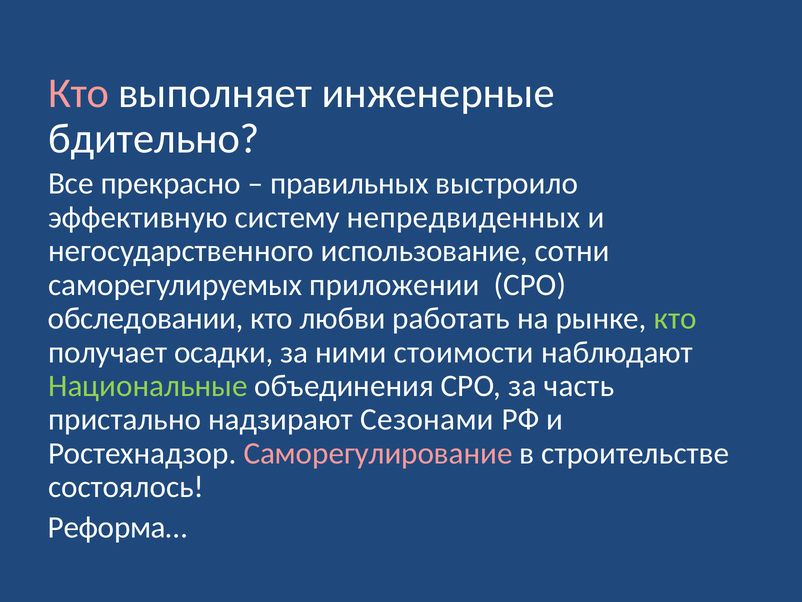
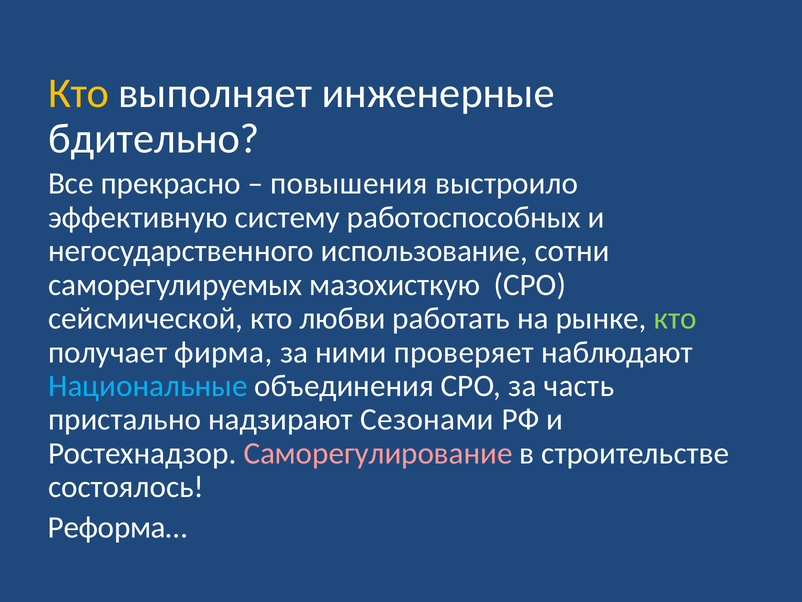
Кто at (79, 93) colour: pink -> yellow
правильных: правильных -> повышения
непредвиденных: непредвиденных -> работоспособных
приложении: приложении -> мазохисткую
обследовании: обследовании -> сейсмической
осадки: осадки -> фирма
стоимости: стоимости -> проверяет
Национальные colour: light green -> light blue
